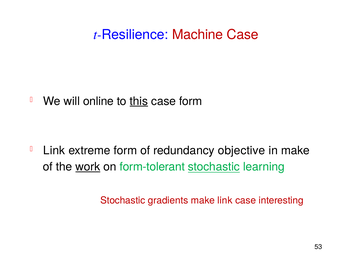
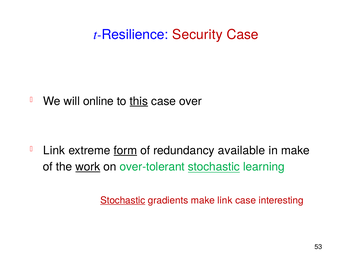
Machine: Machine -> Security
case form: form -> over
form at (125, 150) underline: none -> present
objective: objective -> available
form-tolerant: form-tolerant -> over-tolerant
Stochastic at (123, 200) underline: none -> present
